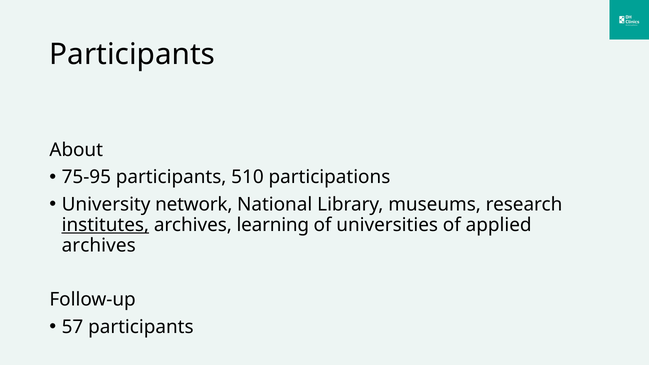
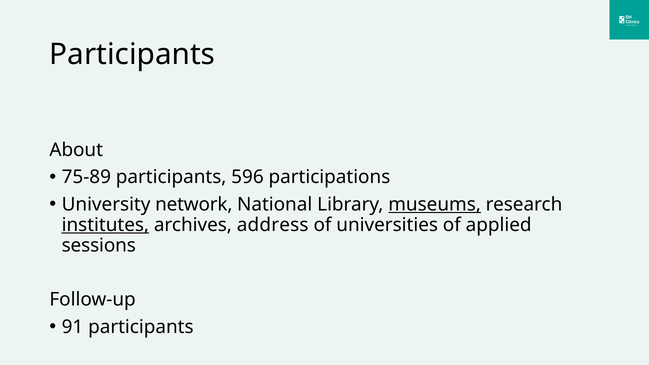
75-95: 75-95 -> 75-89
510: 510 -> 596
museums underline: none -> present
learning: learning -> address
archives at (99, 245): archives -> sessions
57: 57 -> 91
